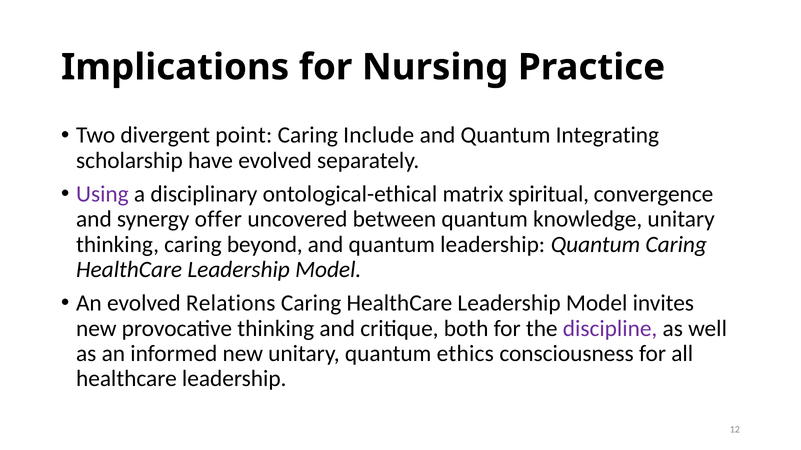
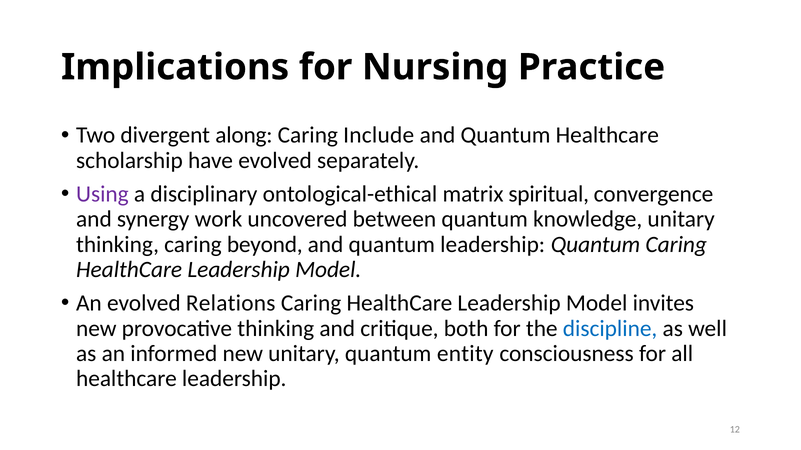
point: point -> along
Quantum Integrating: Integrating -> Healthcare
offer: offer -> work
discipline colour: purple -> blue
ethics: ethics -> entity
